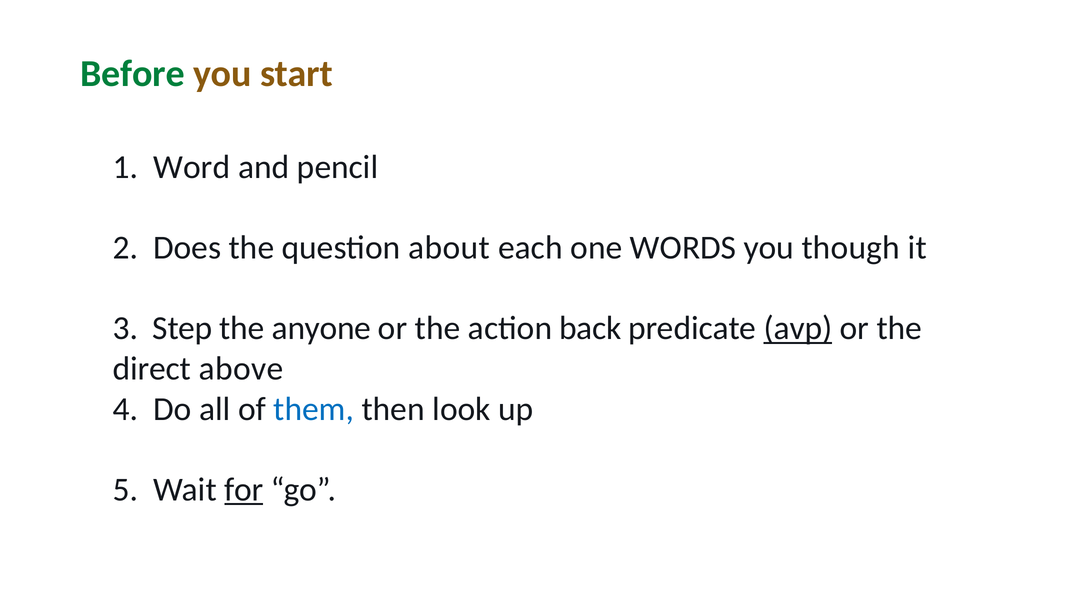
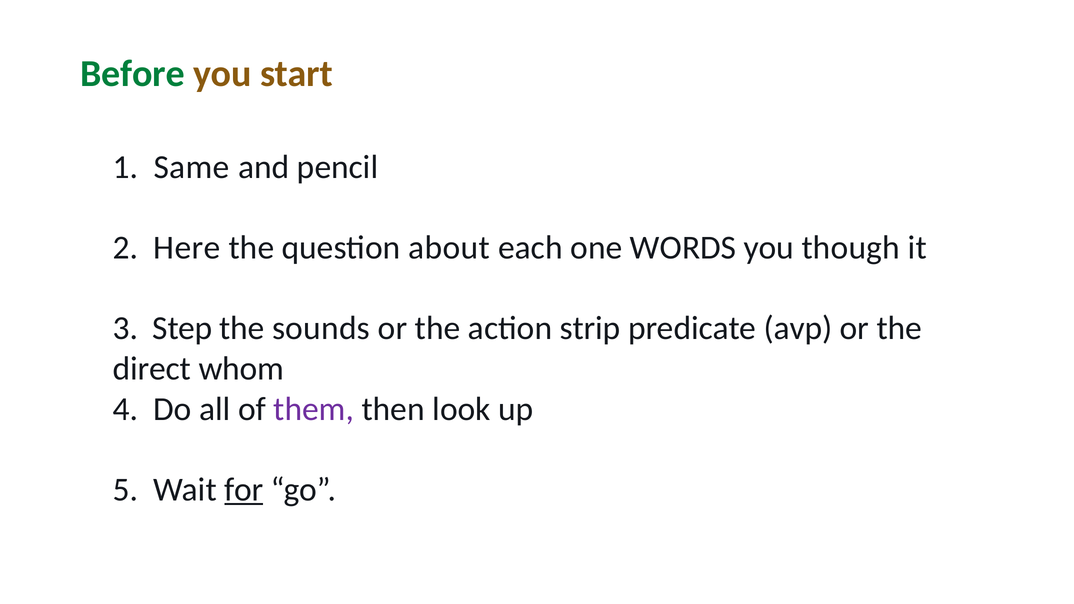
Word: Word -> Same
Does: Does -> Here
anyone: anyone -> sounds
back: back -> strip
avp underline: present -> none
above: above -> whom
them colour: blue -> purple
